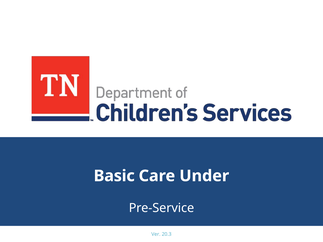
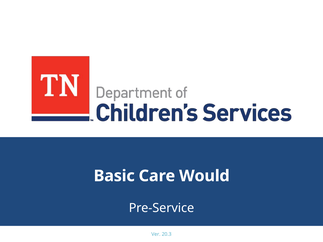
Under: Under -> Would
